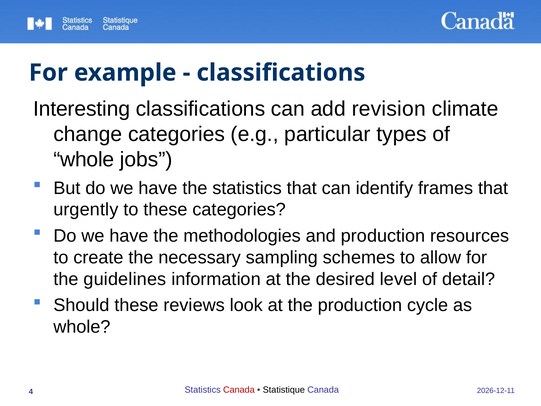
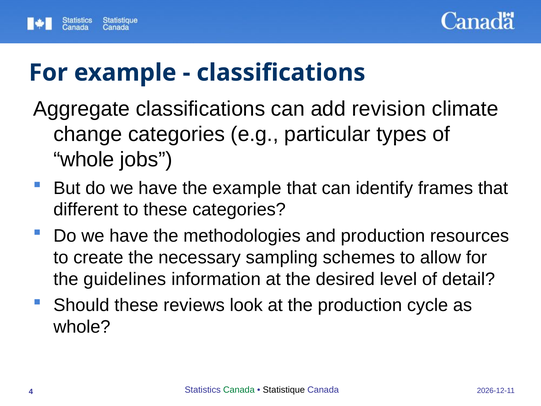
Interesting: Interesting -> Aggregate
the statistics: statistics -> example
urgently: urgently -> different
Canada at (239, 390) colour: red -> green
